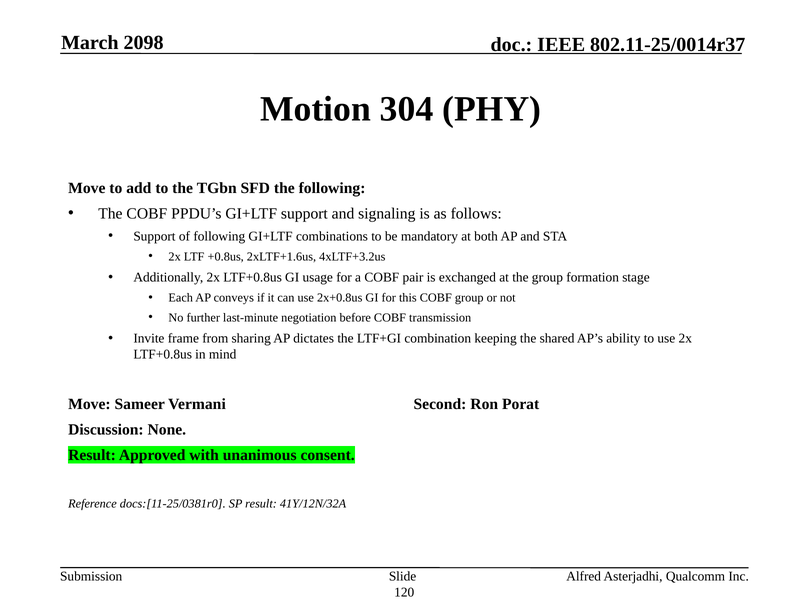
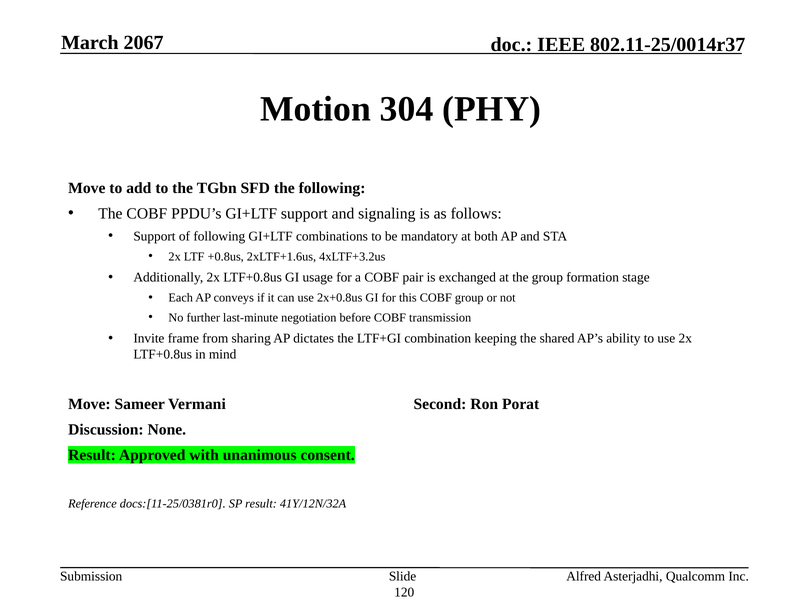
2098: 2098 -> 2067
